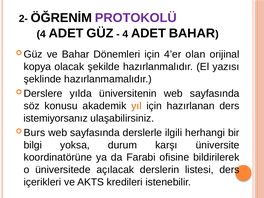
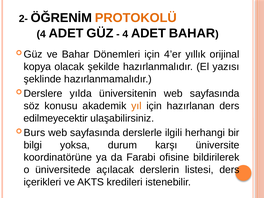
PROTOKOLÜ colour: purple -> orange
olan: olan -> yıllık
istemiyorsanız: istemiyorsanız -> edilmeyecektir
